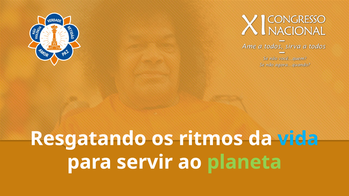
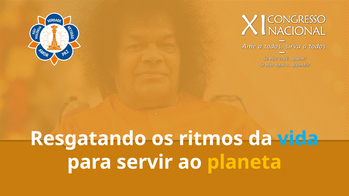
planeta colour: light green -> yellow
